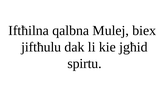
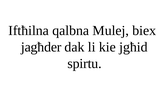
jiftħulu: jiftħulu -> jagħder
